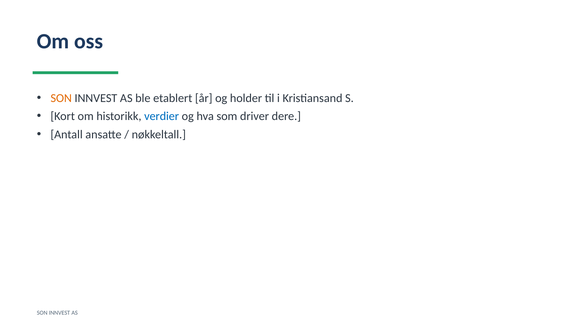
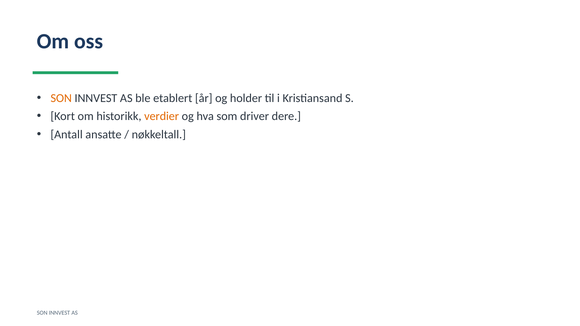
verdier colour: blue -> orange
